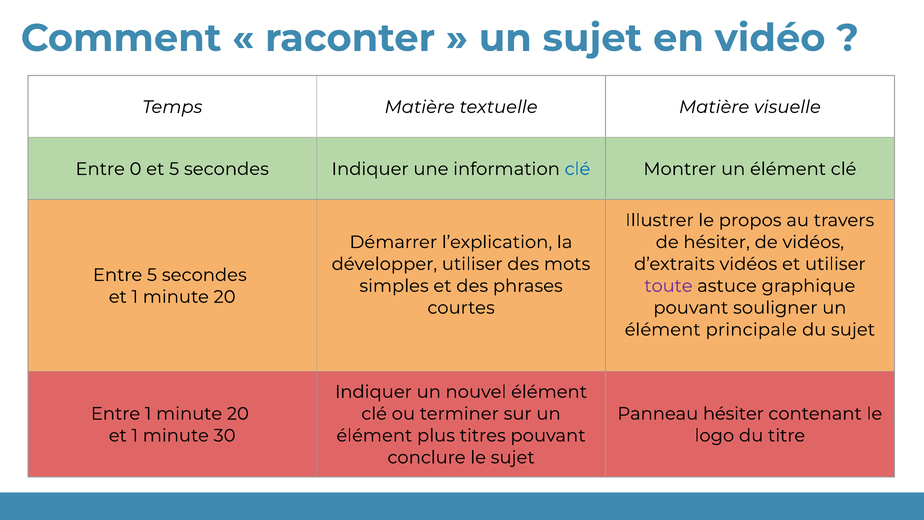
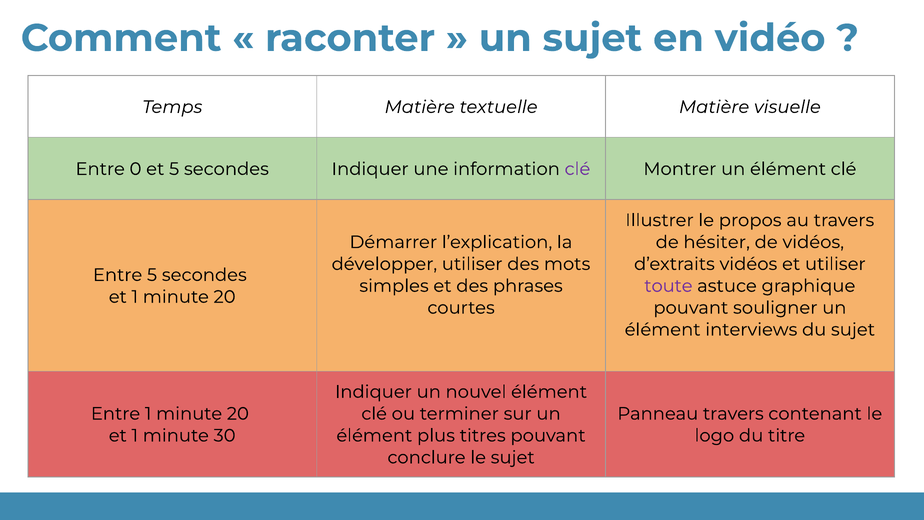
clé at (577, 169) colour: blue -> purple
principale: principale -> interviews
Panneau hésiter: hésiter -> travers
